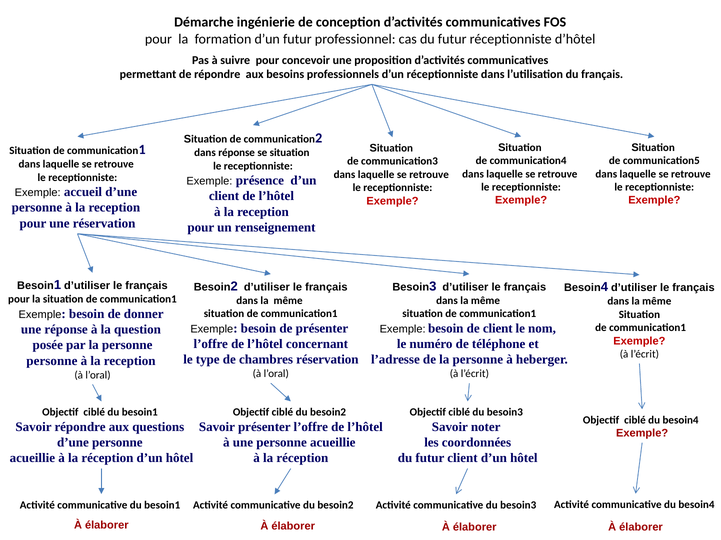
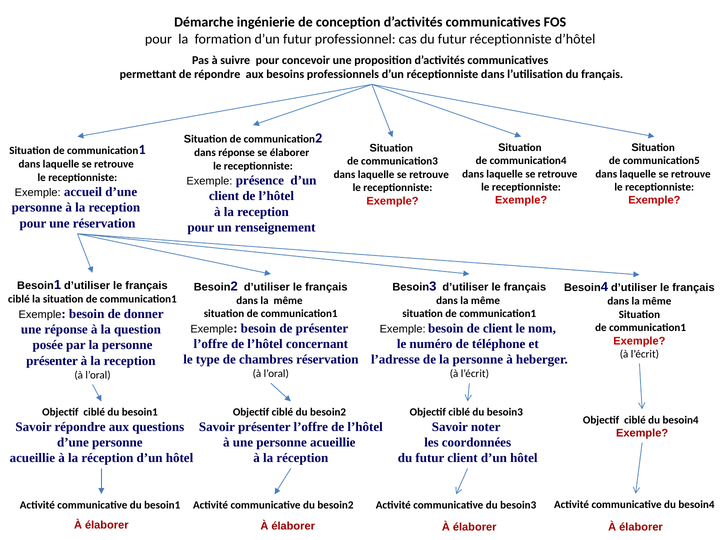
se situation: situation -> élaborer
pour at (19, 300): pour -> ciblé
personne at (52, 361): personne -> présenter
